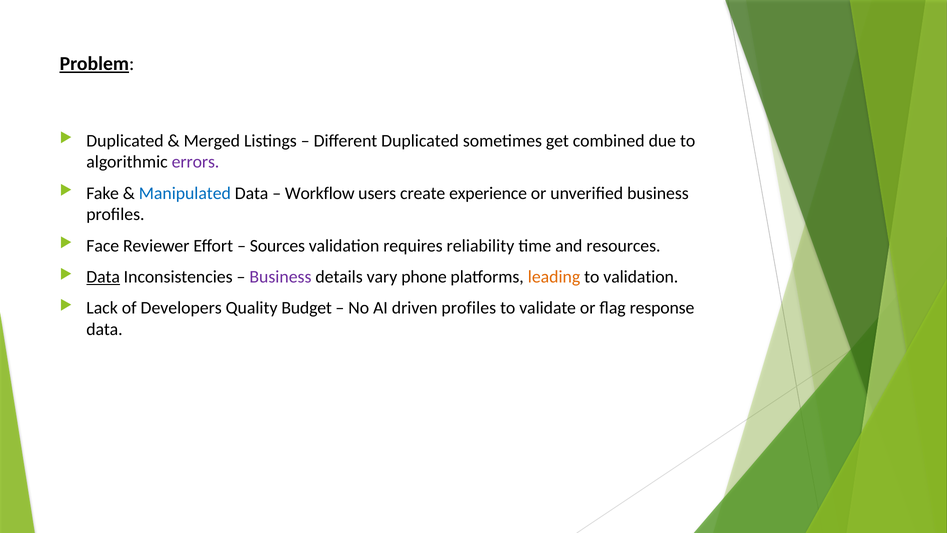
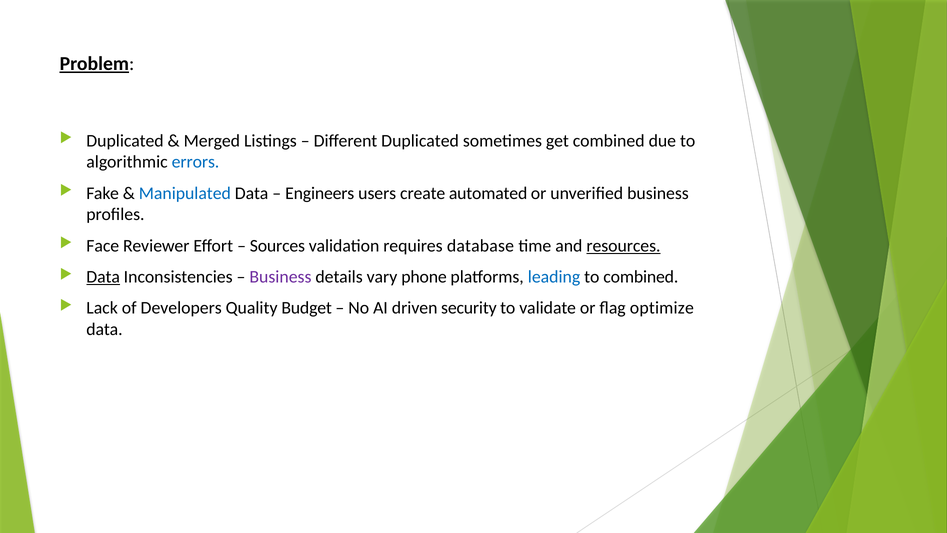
errors colour: purple -> blue
Workflow: Workflow -> Engineers
experience: experience -> automated
reliability: reliability -> database
resources underline: none -> present
leading colour: orange -> blue
to validation: validation -> combined
driven profiles: profiles -> security
response: response -> optimize
